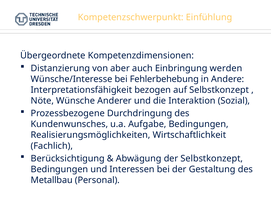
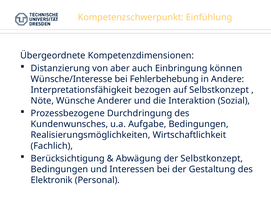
werden: werden -> können
Metallbau: Metallbau -> Elektronik
